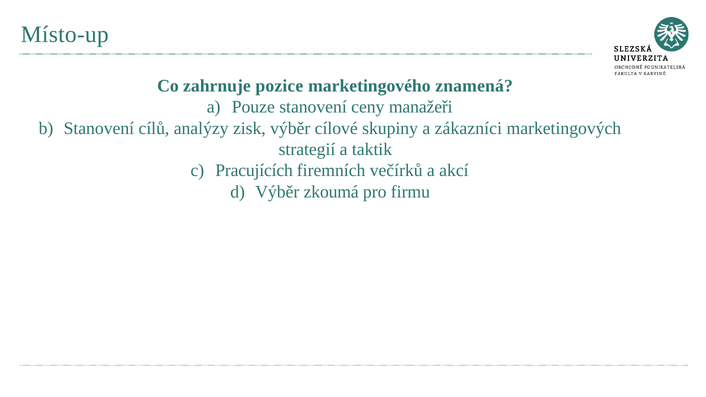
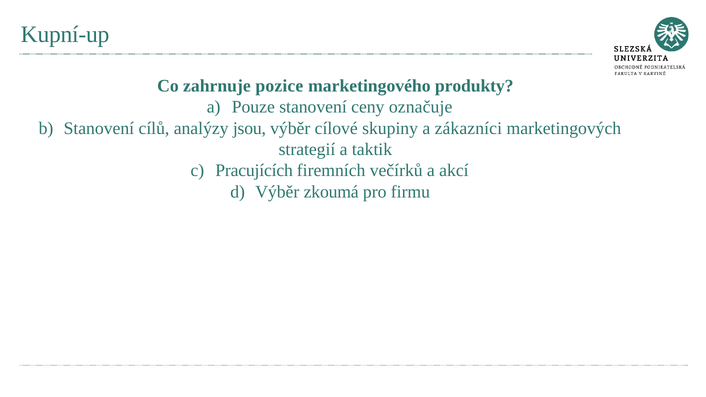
Místo-up: Místo-up -> Kupní-up
znamená: znamená -> produkty
manažeři: manažeři -> označuje
zisk: zisk -> jsou
